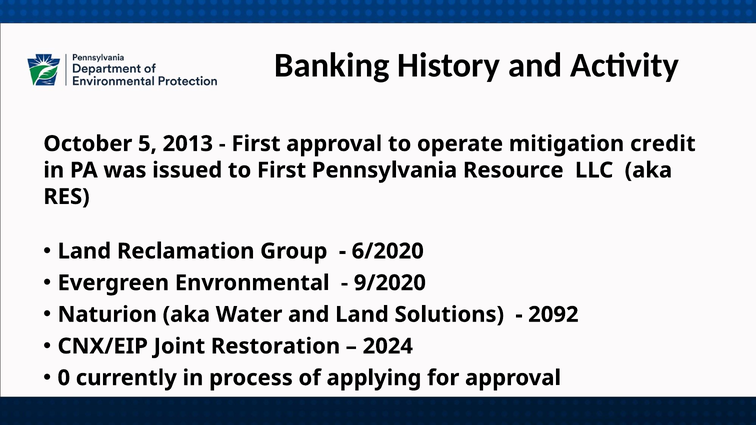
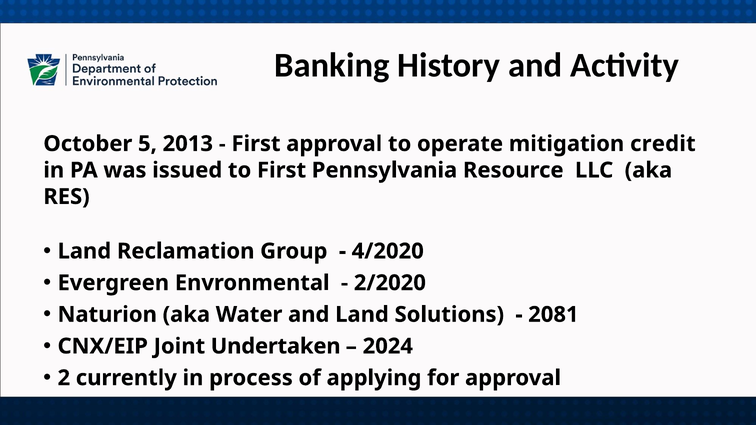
6/2020: 6/2020 -> 4/2020
9/2020: 9/2020 -> 2/2020
2092: 2092 -> 2081
Restoration: Restoration -> Undertaken
0: 0 -> 2
